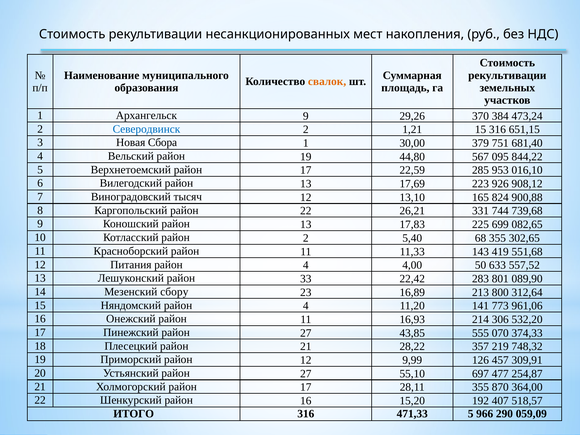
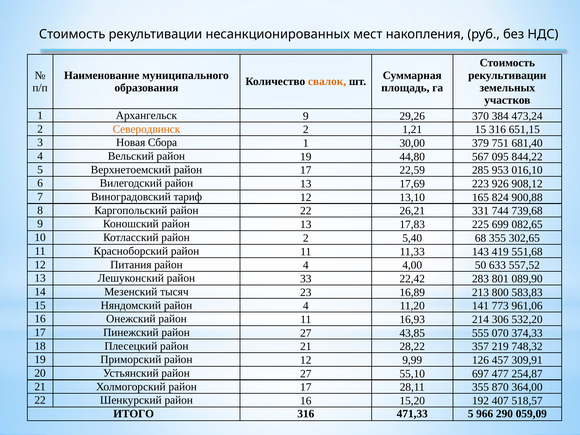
Северодвинск colour: blue -> orange
тысяч: тысяч -> тариф
сбору: сбору -> тысяч
312,64: 312,64 -> 583,83
